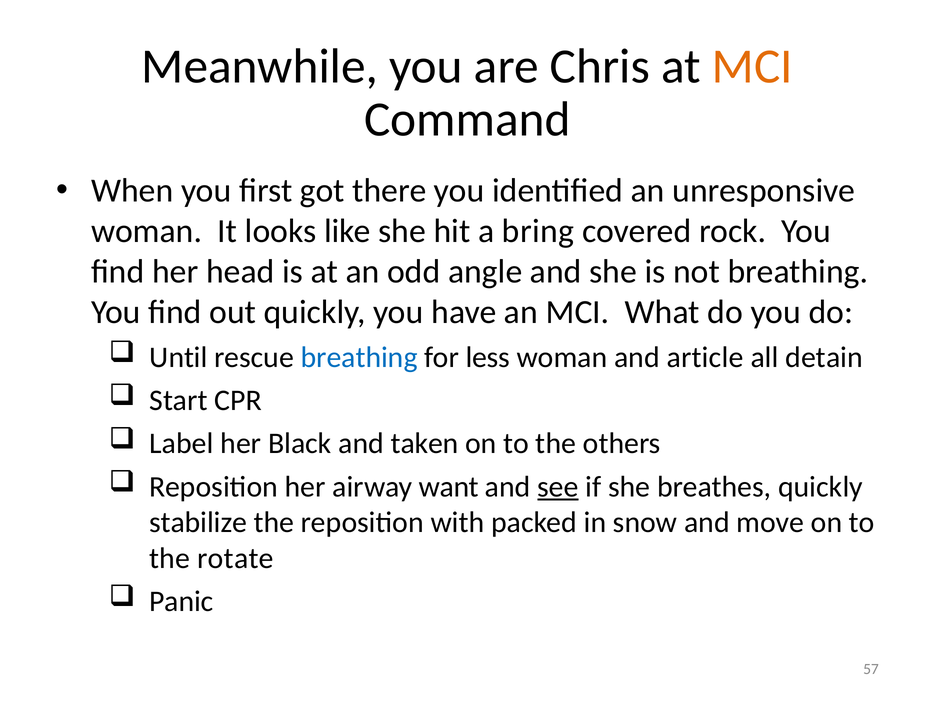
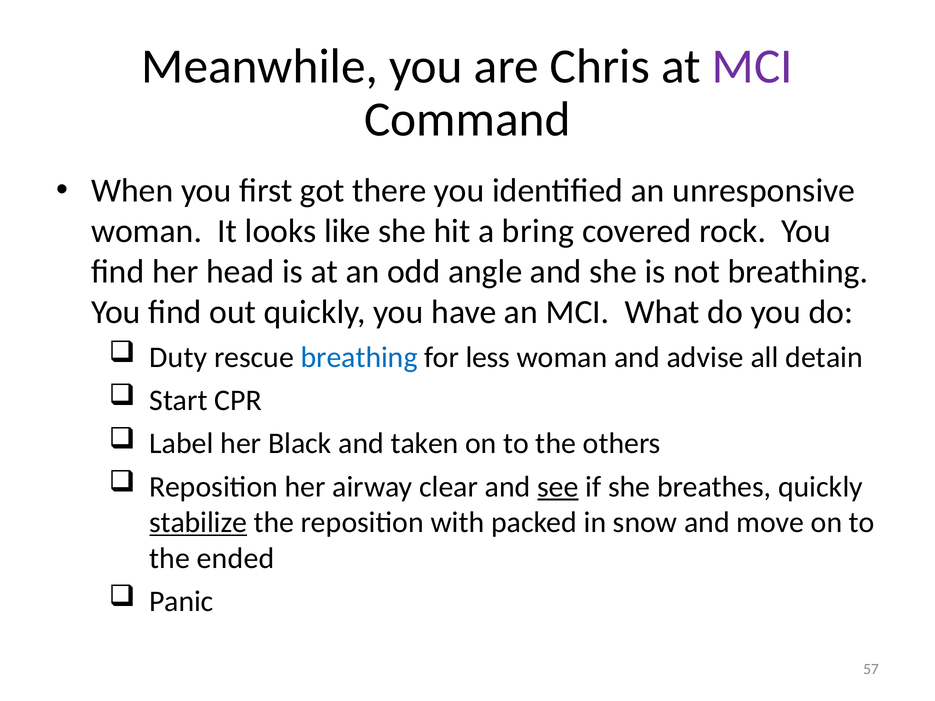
MCI at (752, 66) colour: orange -> purple
Until: Until -> Duty
article: article -> advise
want: want -> clear
stabilize underline: none -> present
rotate: rotate -> ended
